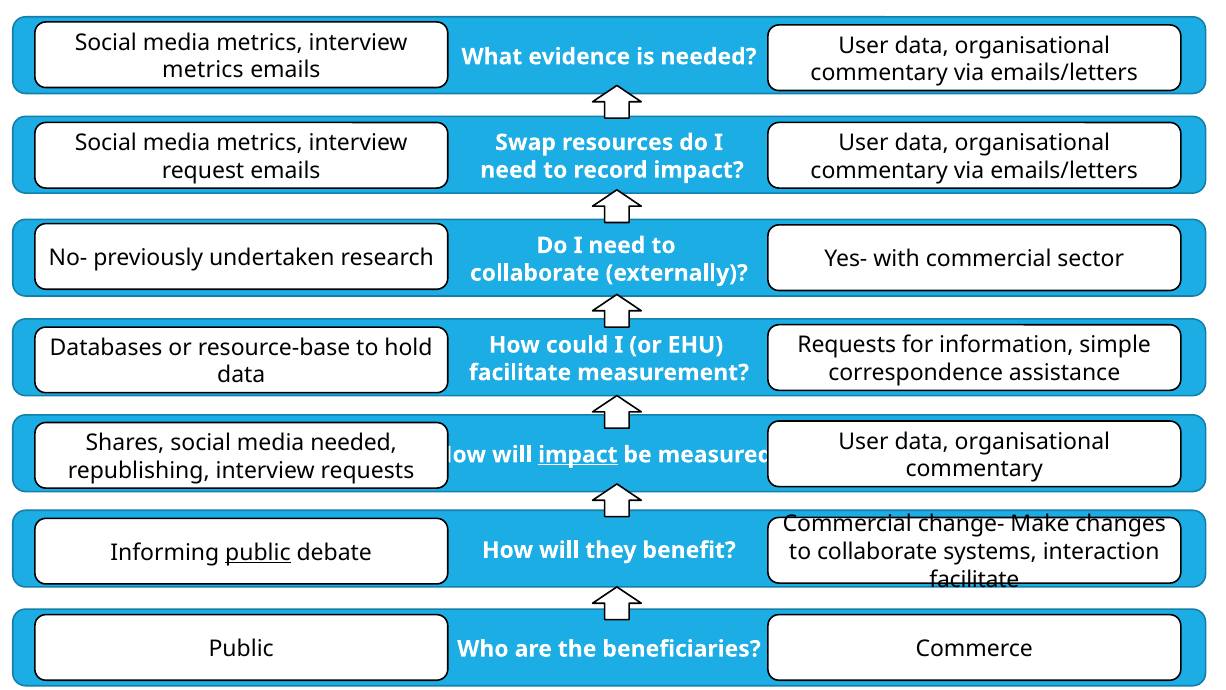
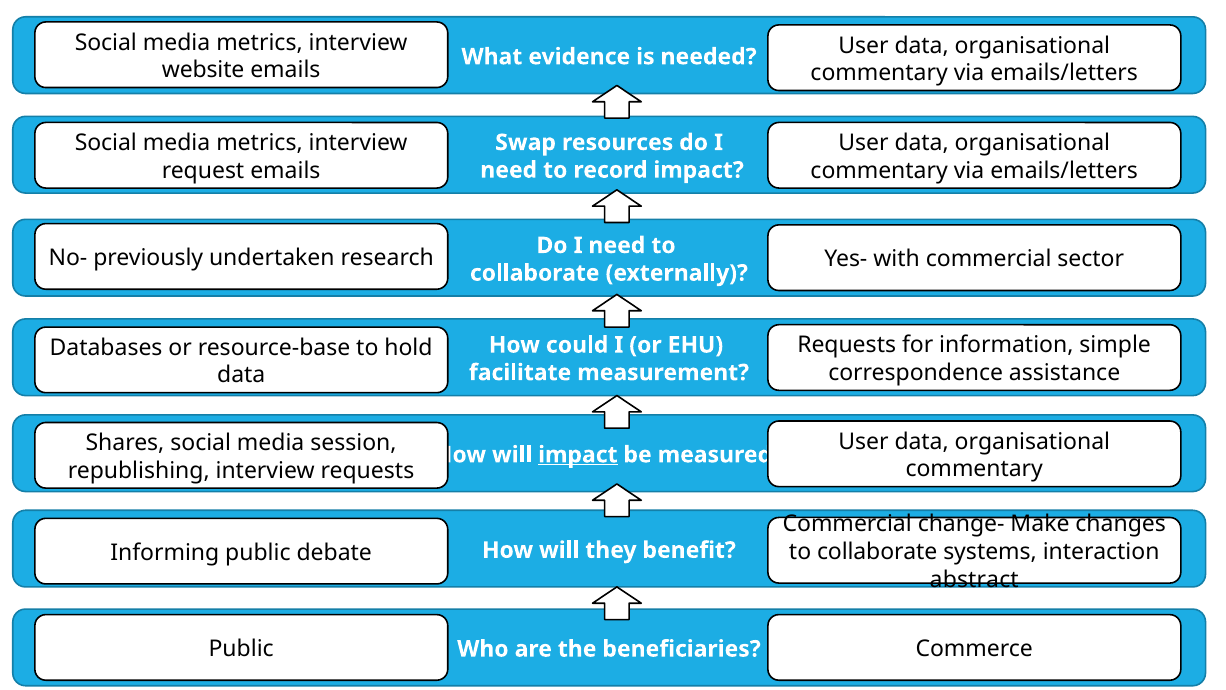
metrics at (203, 70): metrics -> website
media needed: needed -> session
public at (258, 552) underline: present -> none
facilitate at (974, 579): facilitate -> abstract
